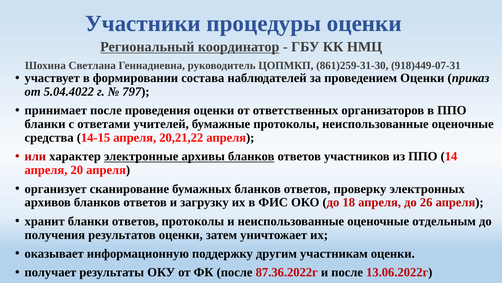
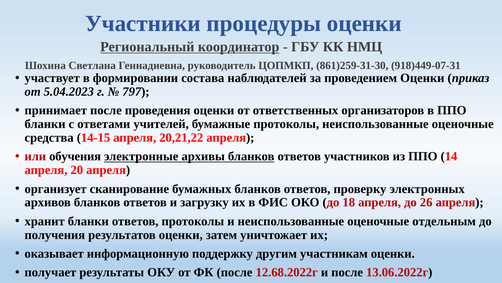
5.04.4022: 5.04.4022 -> 5.04.2023
характер: характер -> обучения
87.36.2022г: 87.36.2022г -> 12.68.2022г
